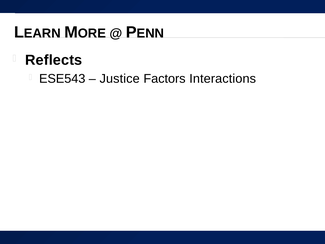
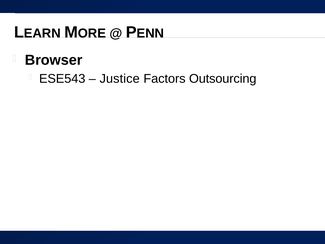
Reflects: Reflects -> Browser
Interactions: Interactions -> Outsourcing
